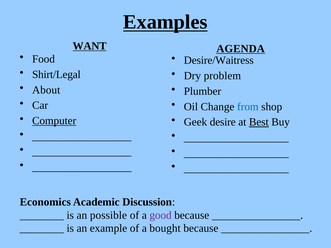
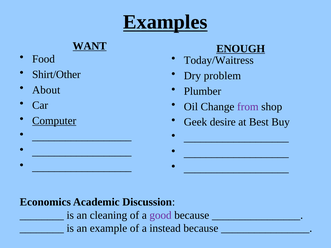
AGENDA: AGENDA -> ENOUGH
Desire/Waitress: Desire/Waitress -> Today/Waitress
Shirt/Legal: Shirt/Legal -> Shirt/Other
from colour: blue -> purple
Best underline: present -> none
possible: possible -> cleaning
bought: bought -> instead
